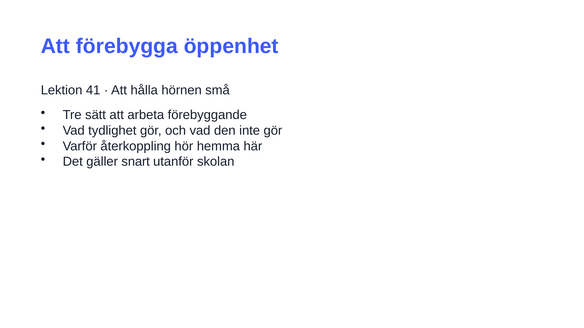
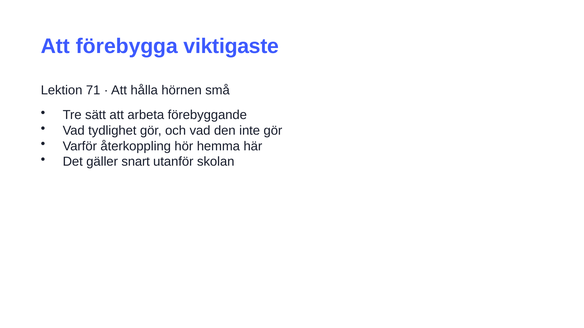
öppenhet: öppenhet -> viktigaste
41: 41 -> 71
